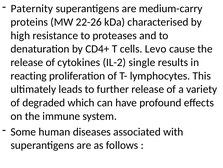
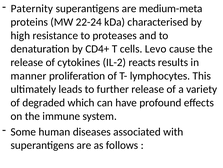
medium-carry: medium-carry -> medium-meta
22-26: 22-26 -> 22-24
single: single -> reacts
reacting: reacting -> manner
